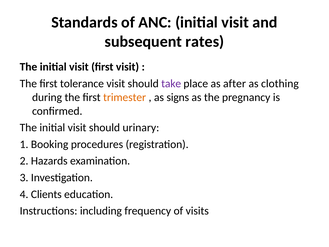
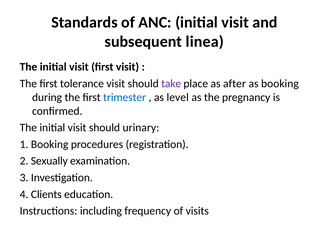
rates: rates -> linea
as clothing: clothing -> booking
trimester colour: orange -> blue
signs: signs -> level
Hazards: Hazards -> Sexually
